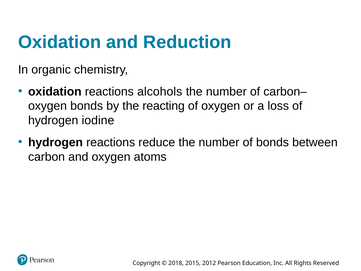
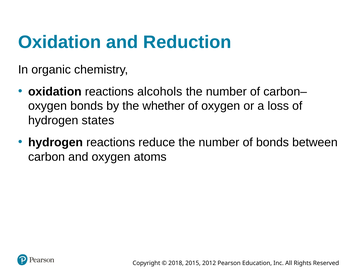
reacting: reacting -> whether
iodine: iodine -> states
